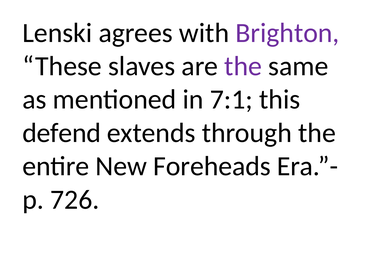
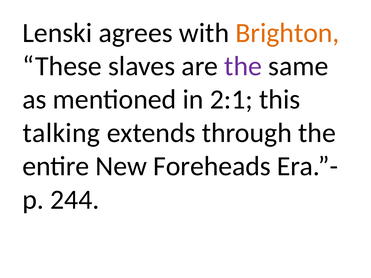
Brighton colour: purple -> orange
7:1: 7:1 -> 2:1
defend: defend -> talking
726: 726 -> 244
